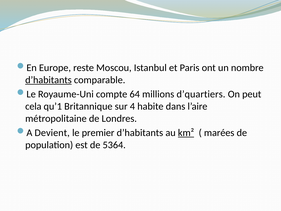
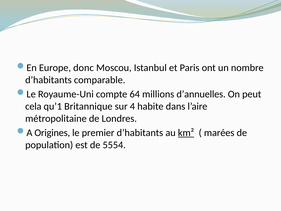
reste: reste -> donc
d’habitants at (48, 80) underline: present -> none
d’quartiers: d’quartiers -> d’annuelles
Devient: Devient -> Origines
5364: 5364 -> 5554
